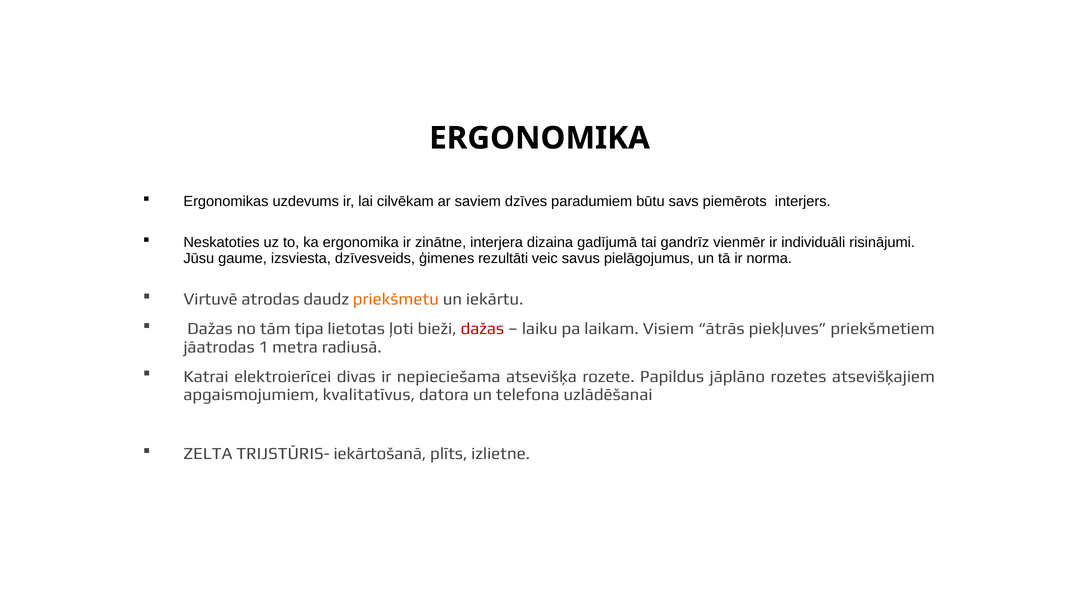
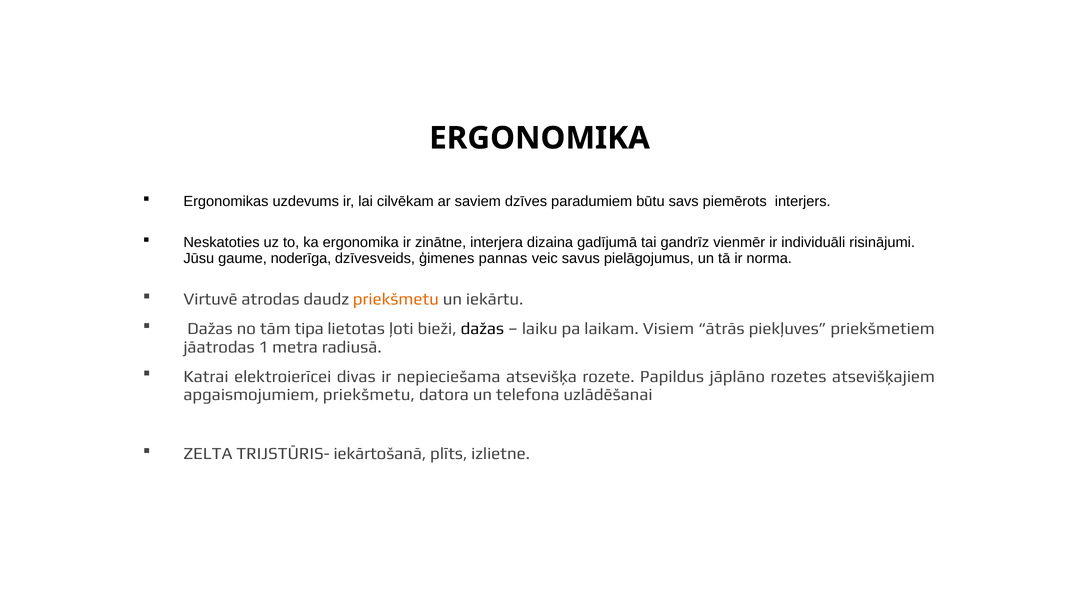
izsviesta: izsviesta -> noderīga
rezultāti: rezultāti -> pannas
dažas at (482, 329) colour: red -> black
apgaismojumiem kvalitatīvus: kvalitatīvus -> priekšmetu
